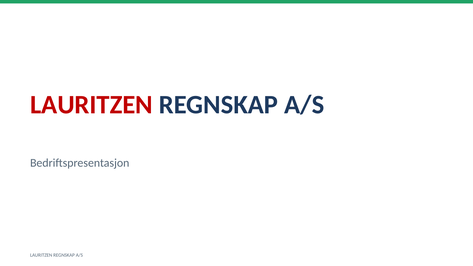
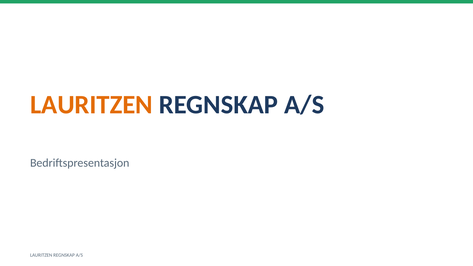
LAURITZEN at (91, 105) colour: red -> orange
